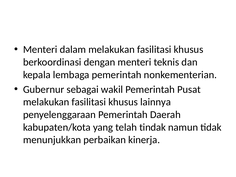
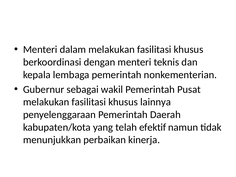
tindak: tindak -> efektif
